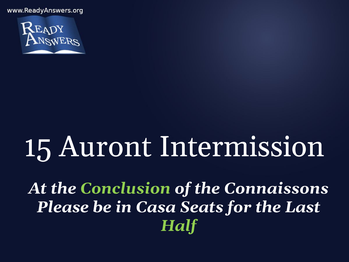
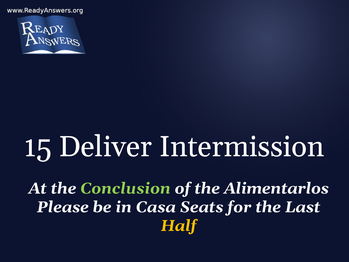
Auront: Auront -> Deliver
Connaissons: Connaissons -> Alimentarlos
Half colour: light green -> yellow
